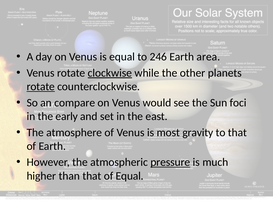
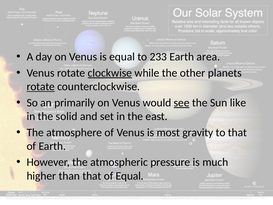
246: 246 -> 233
compare: compare -> primarily
see underline: none -> present
foci: foci -> like
early: early -> solid
pressure underline: present -> none
